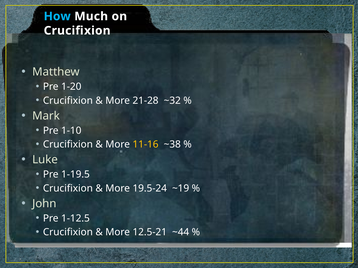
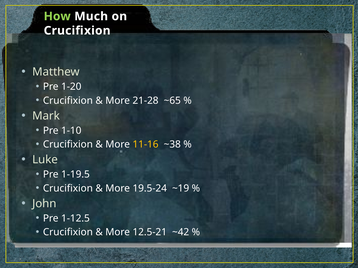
How colour: light blue -> light green
~32: ~32 -> ~65
~44: ~44 -> ~42
